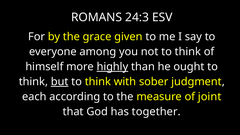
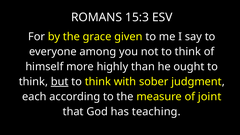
24:3: 24:3 -> 15:3
highly underline: present -> none
together: together -> teaching
